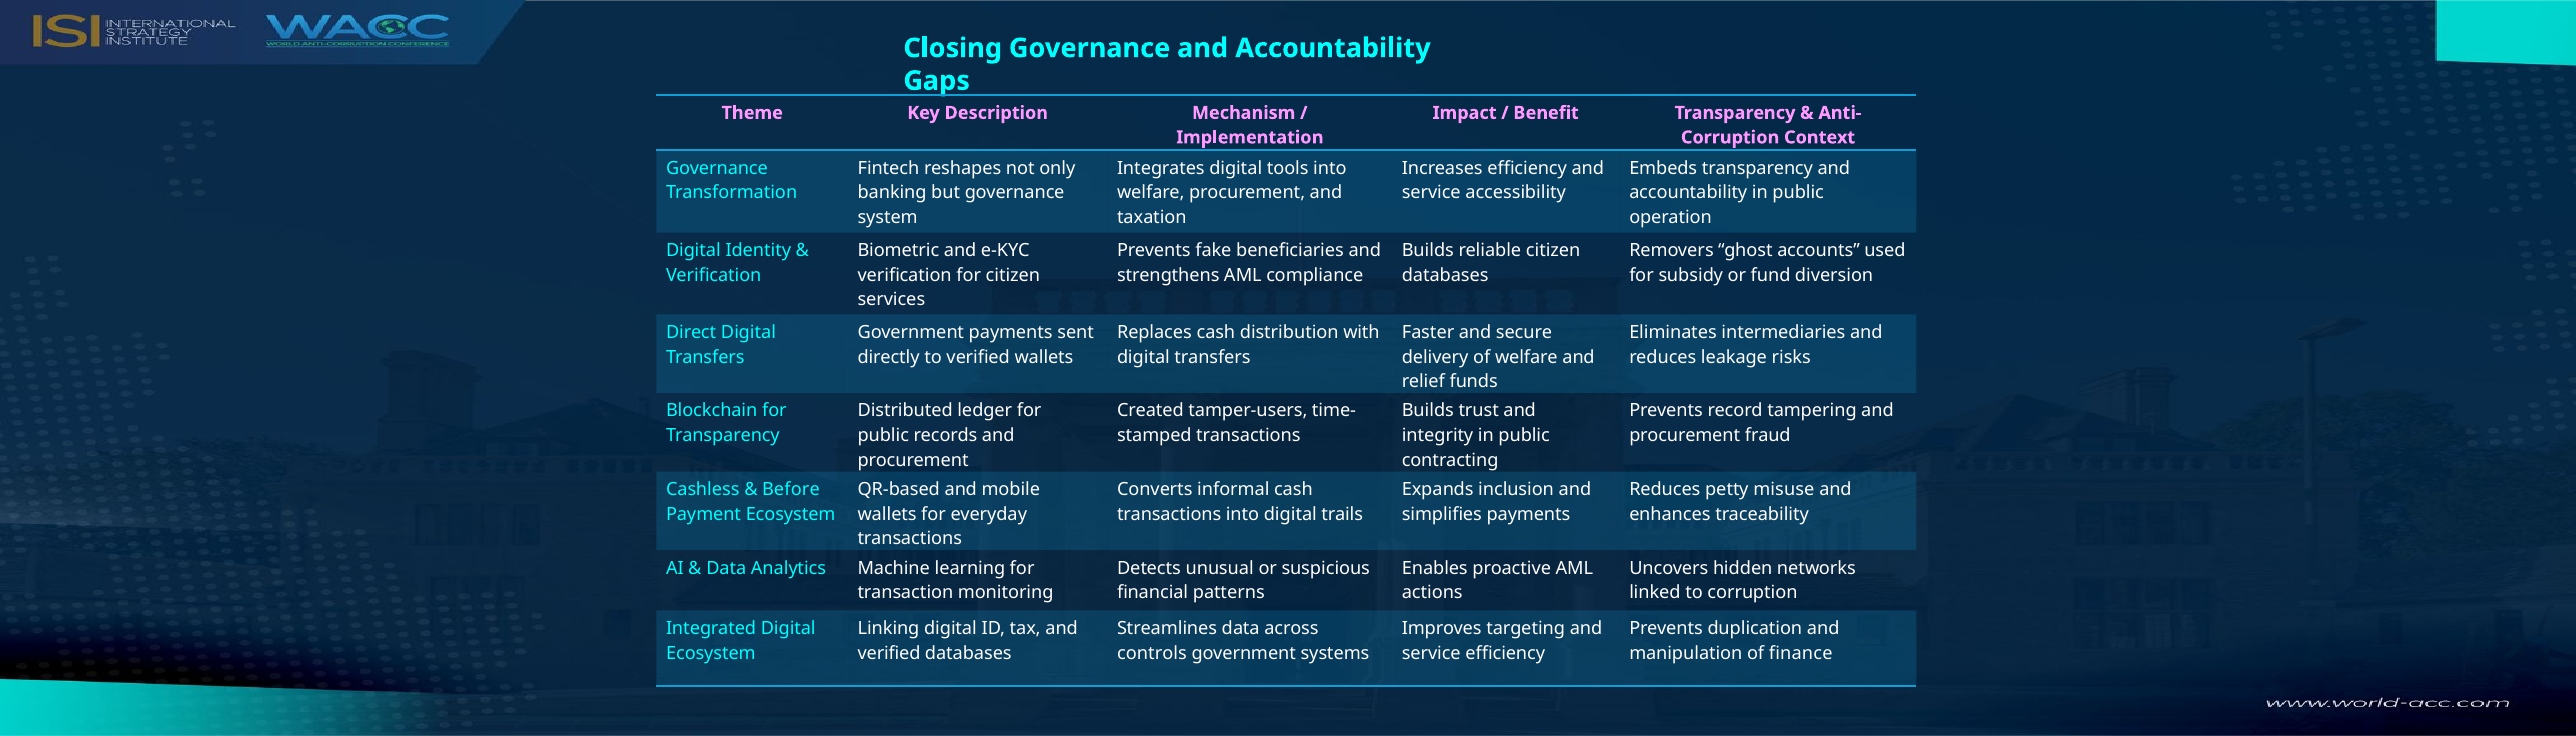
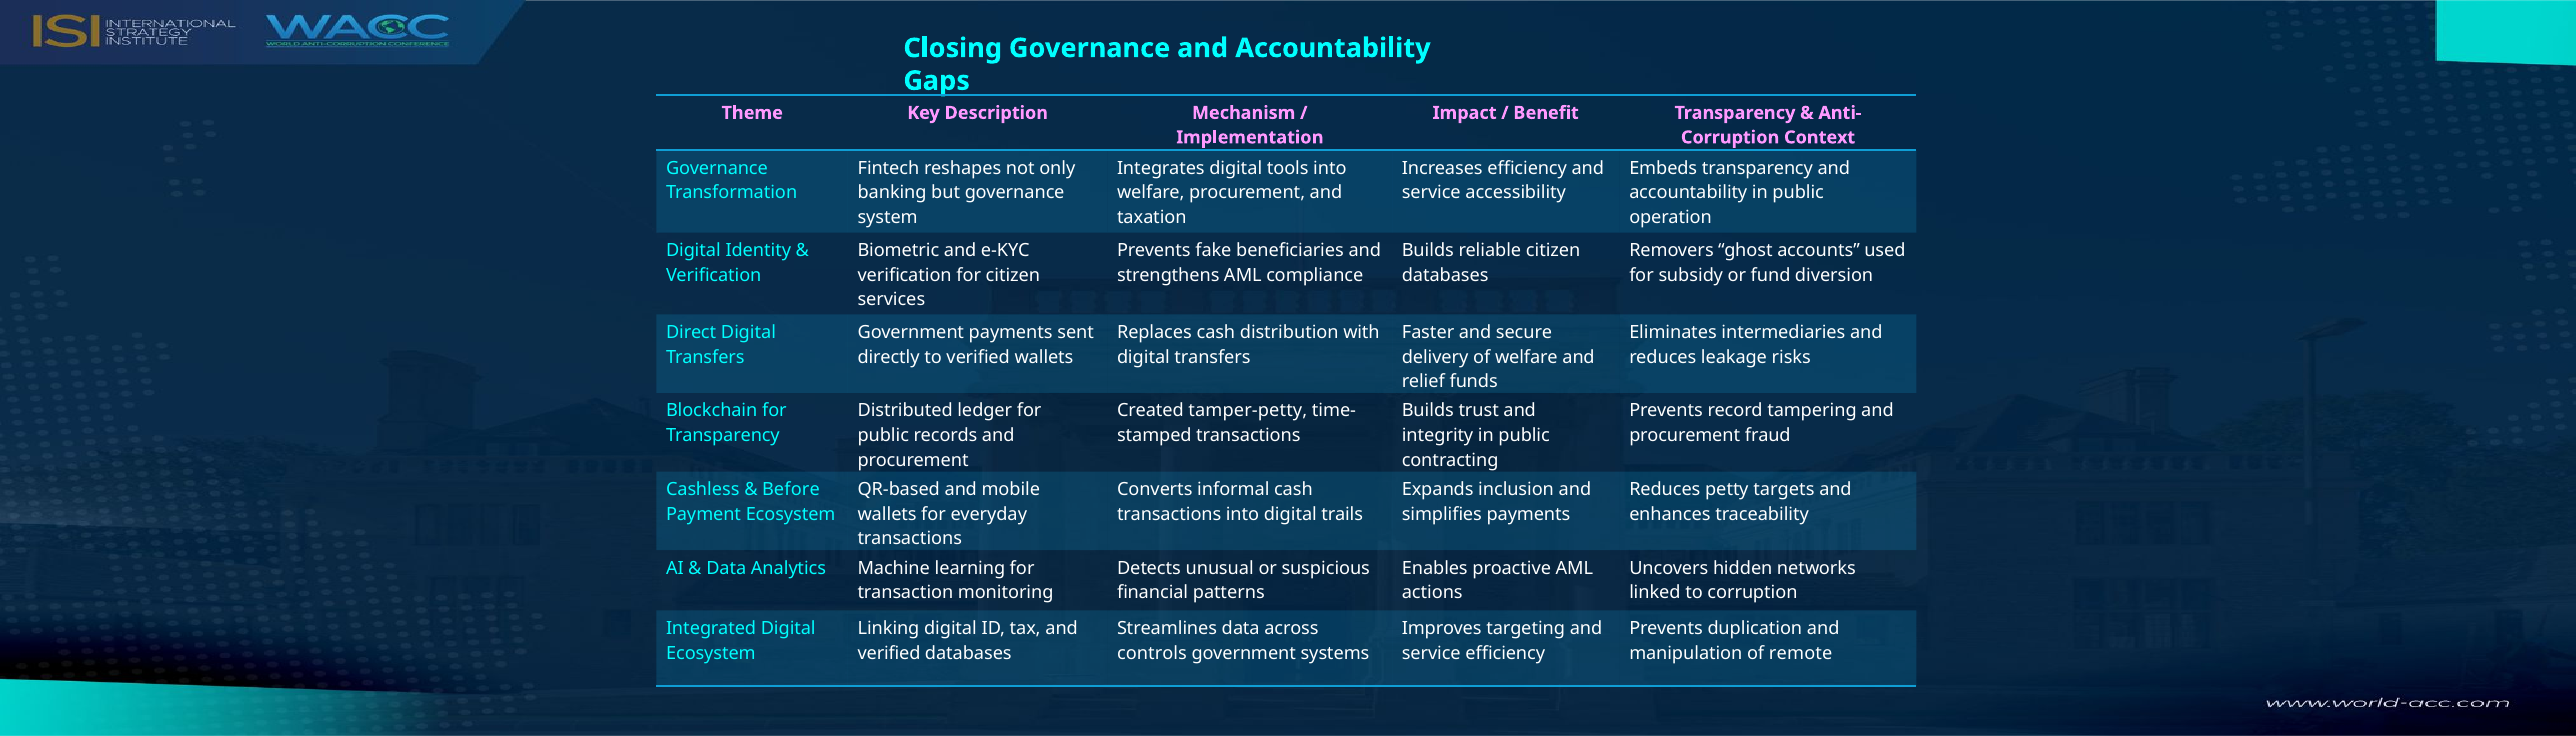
tamper-users: tamper-users -> tamper-petty
misuse: misuse -> targets
finance: finance -> remote
